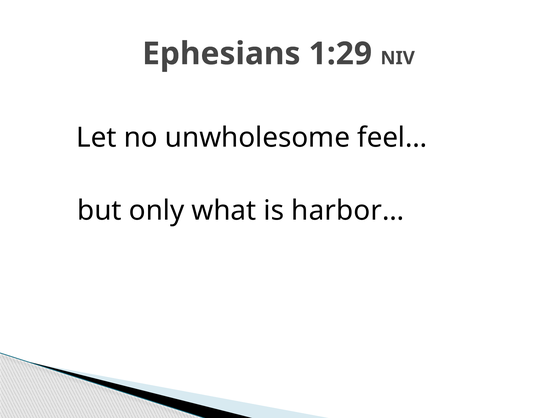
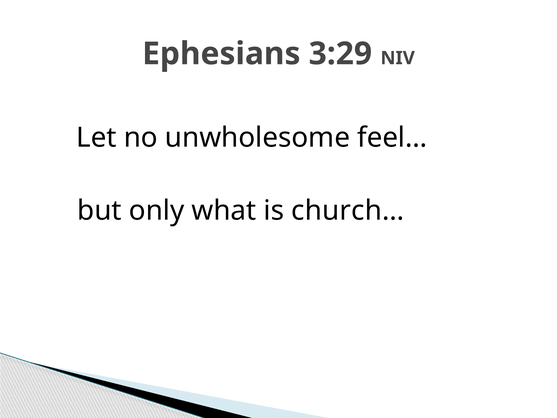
1:29: 1:29 -> 3:29
harbor…: harbor… -> church…
